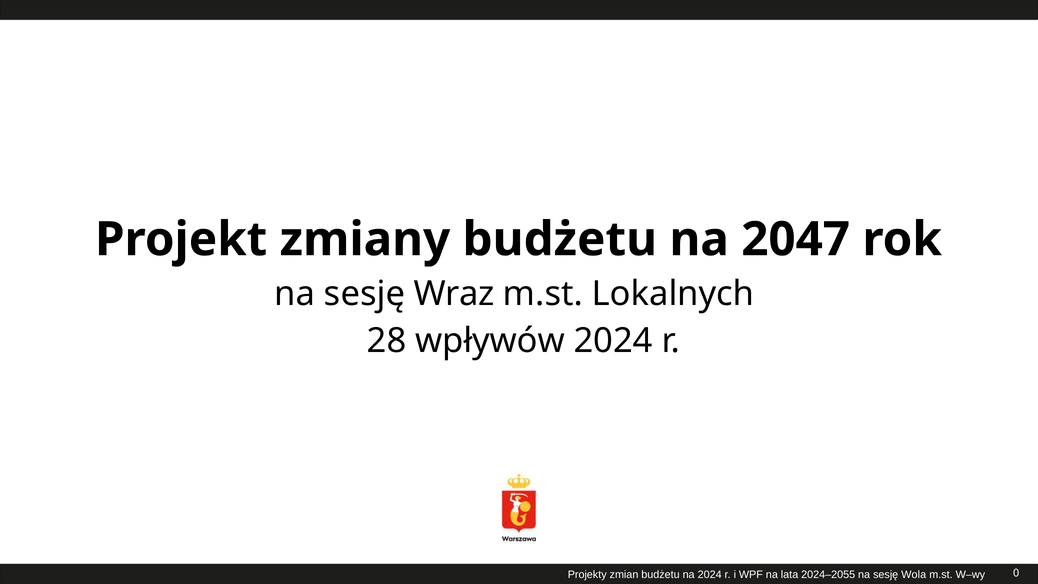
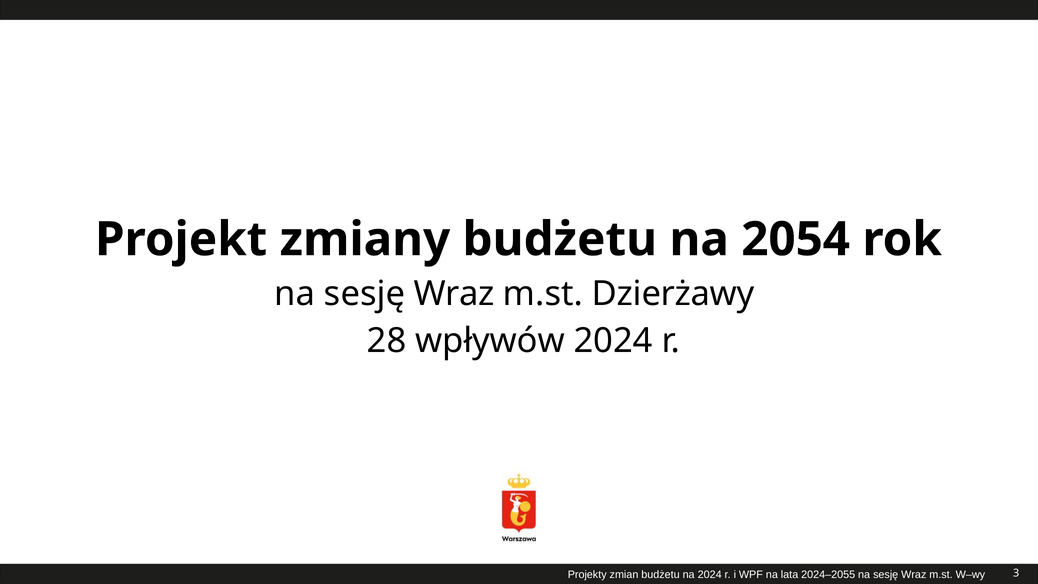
2047: 2047 -> 2054
Lokalnych: Lokalnych -> Dzierżawy
2024–2055 na sesję Wola: Wola -> Wraz
0: 0 -> 3
